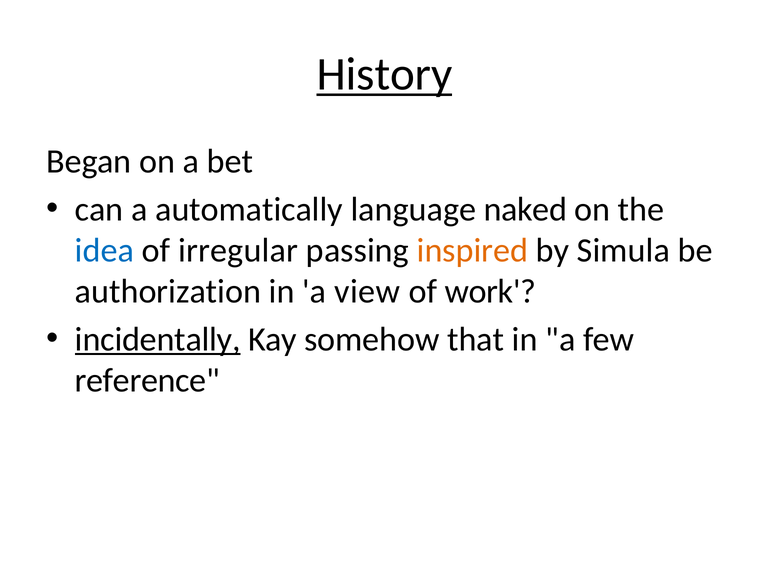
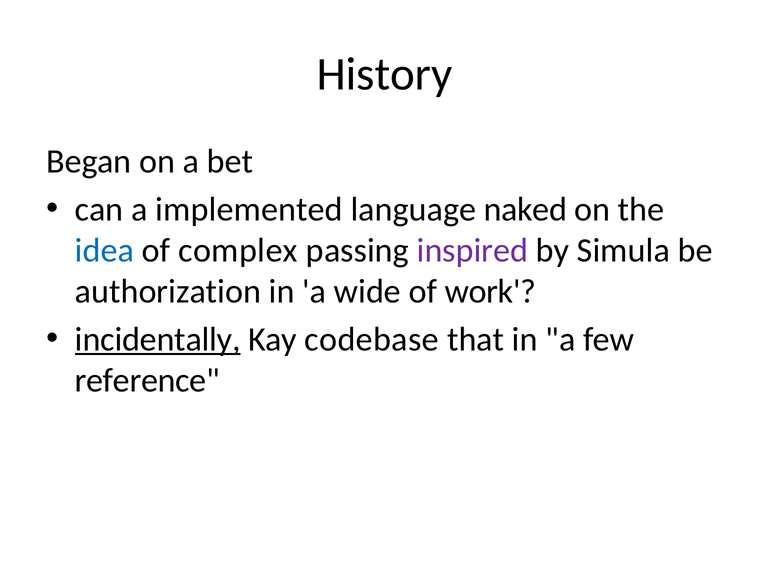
History underline: present -> none
automatically: automatically -> implemented
irregular: irregular -> complex
inspired colour: orange -> purple
view: view -> wide
somehow: somehow -> codebase
